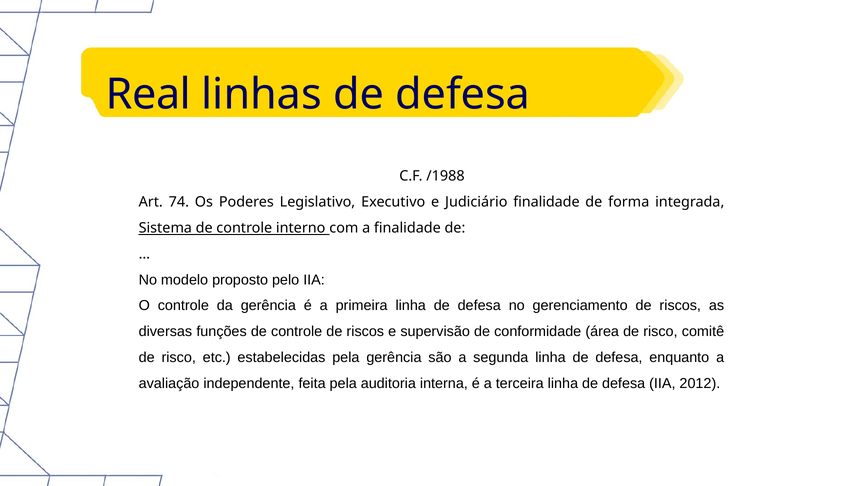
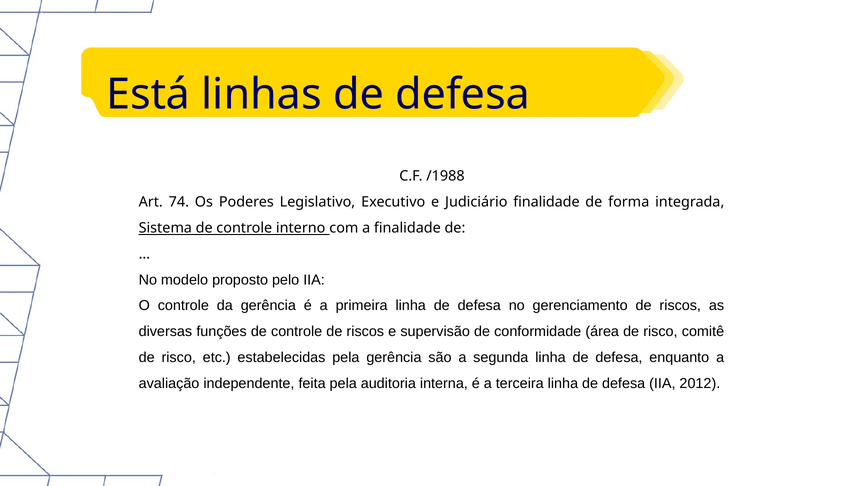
Real: Real -> Está
